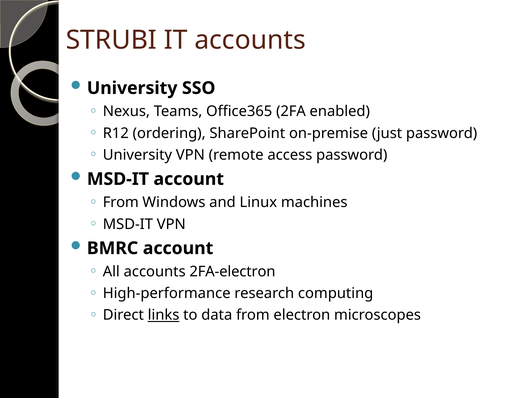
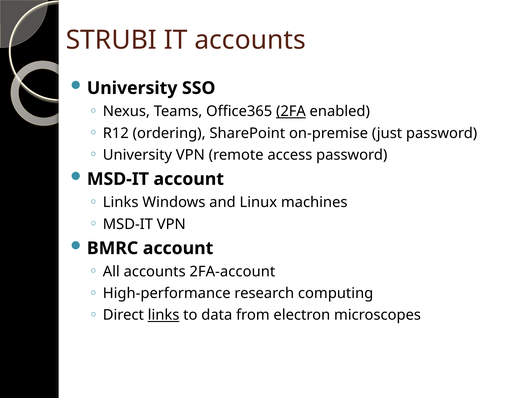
2FA underline: none -> present
From at (121, 202): From -> Links
2FA-electron: 2FA-electron -> 2FA-account
